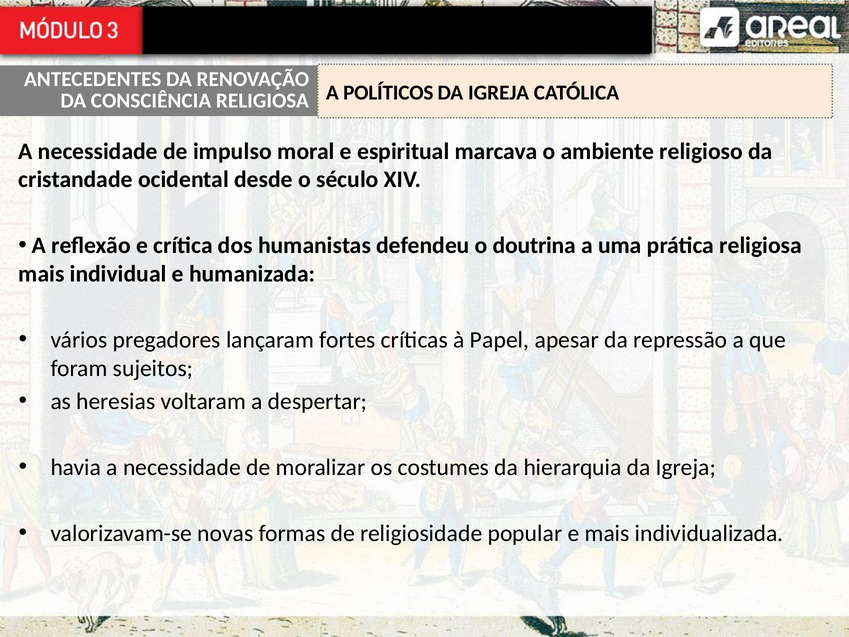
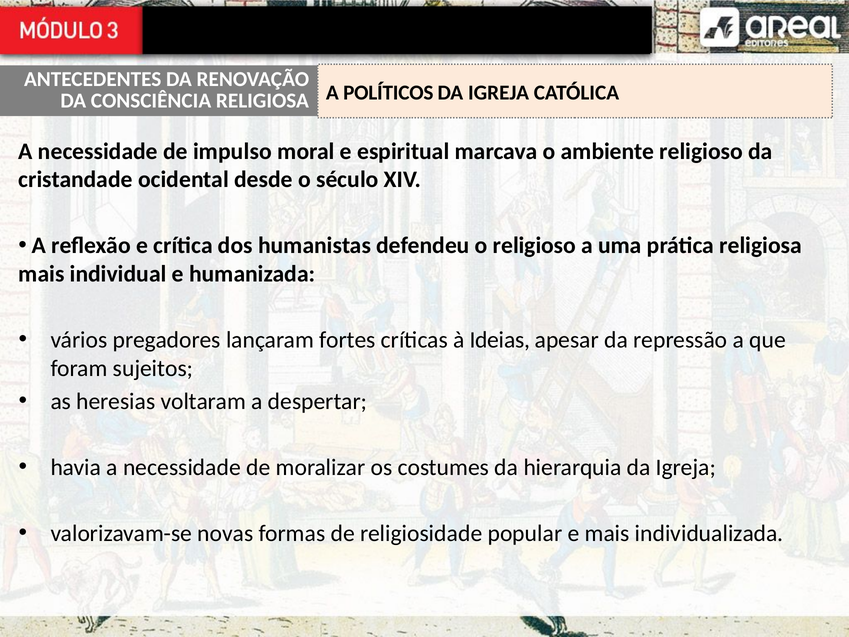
o doutrina: doutrina -> religioso
Papel: Papel -> Ideias
